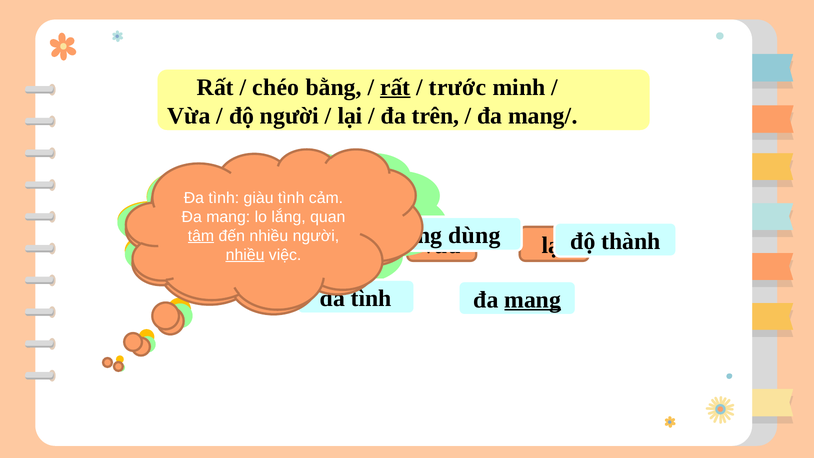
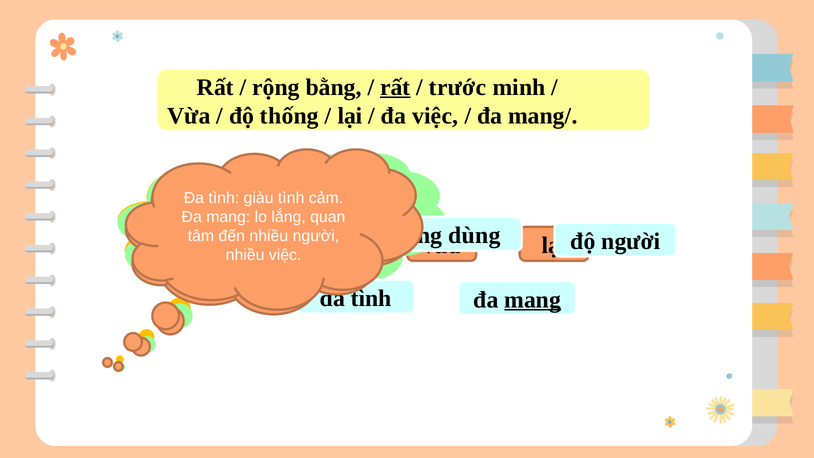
chéo: chéo -> rộng
độ người: người -> thống
đa trên: trên -> việc
độ thành: thành -> người
tâm underline: present -> none
nhiều at (245, 255) underline: present -> none
